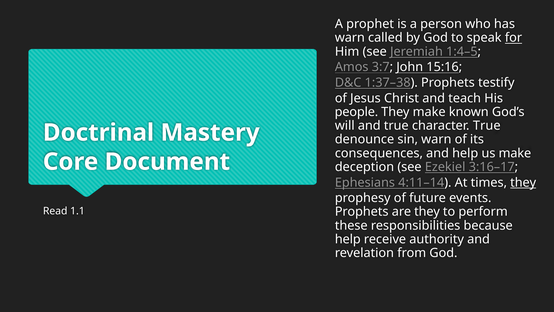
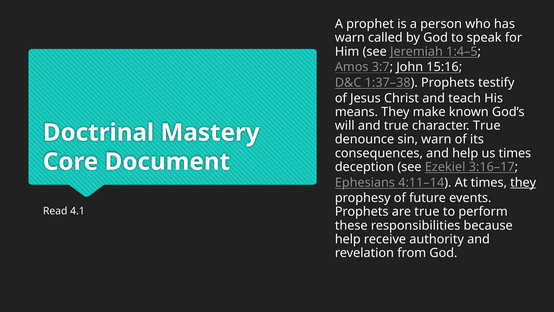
for underline: present -> none
people: people -> means
us make: make -> times
are they: they -> true
1.1: 1.1 -> 4.1
